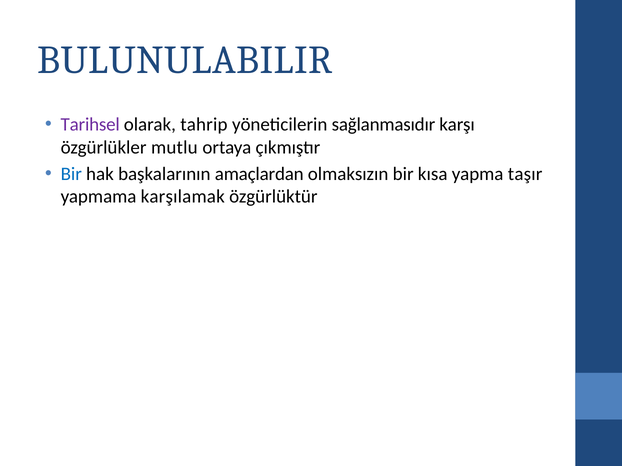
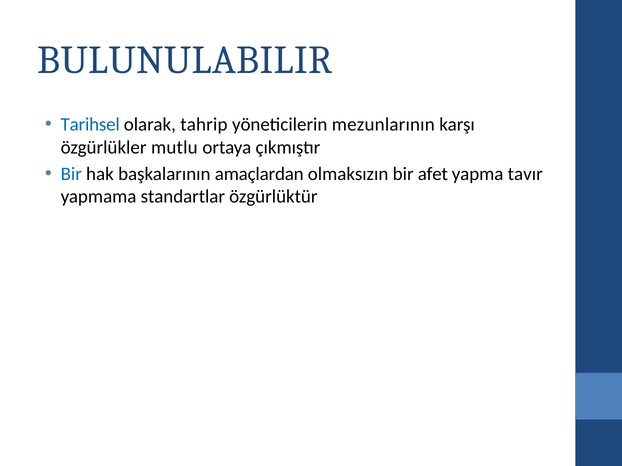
Tarihsel colour: purple -> blue
sağlanmasıdır: sağlanmasıdır -> mezunlarının
kısa: kısa -> afet
taşır: taşır -> tavır
karşılamak: karşılamak -> standartlar
